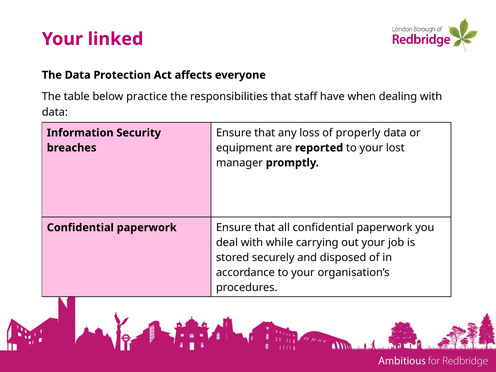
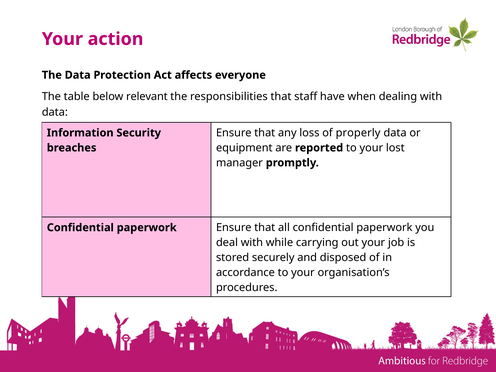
linked: linked -> action
practice: practice -> relevant
